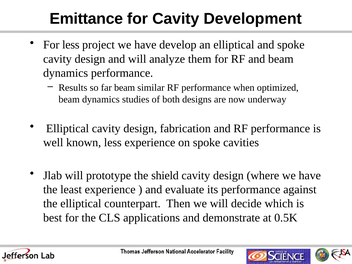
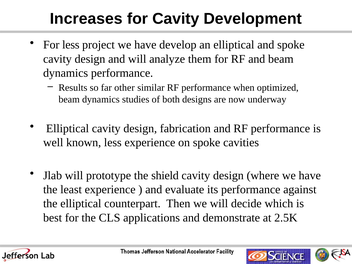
Emittance: Emittance -> Increases
far beam: beam -> other
0.5K: 0.5K -> 2.5K
